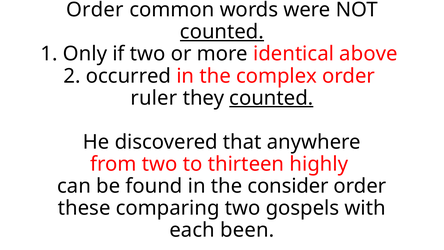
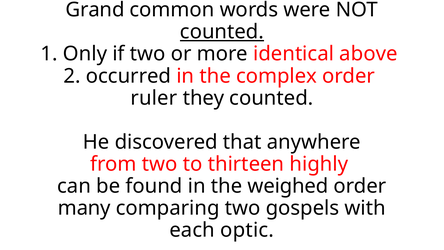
Order at (95, 10): Order -> Grand
counted at (271, 98) underline: present -> none
consider: consider -> weighed
these: these -> many
been: been -> optic
